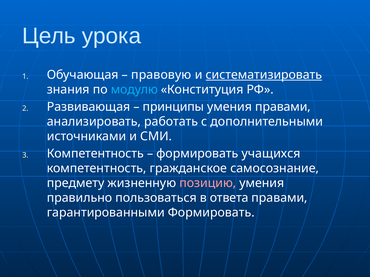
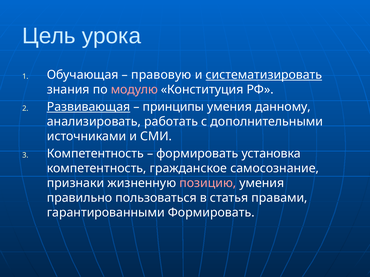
модулю colour: light blue -> pink
Развивающая underline: none -> present
умения правами: правами -> данному
учащихся: учащихся -> установка
предмету: предмету -> признаки
ответа: ответа -> статья
